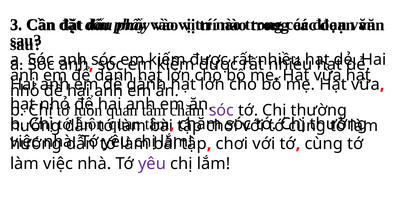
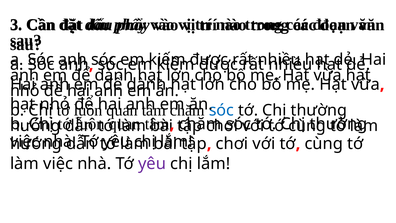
sóc at (221, 110) colour: purple -> blue
